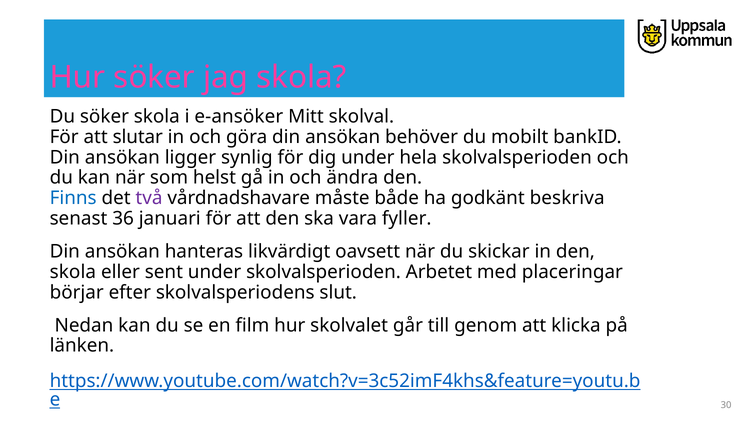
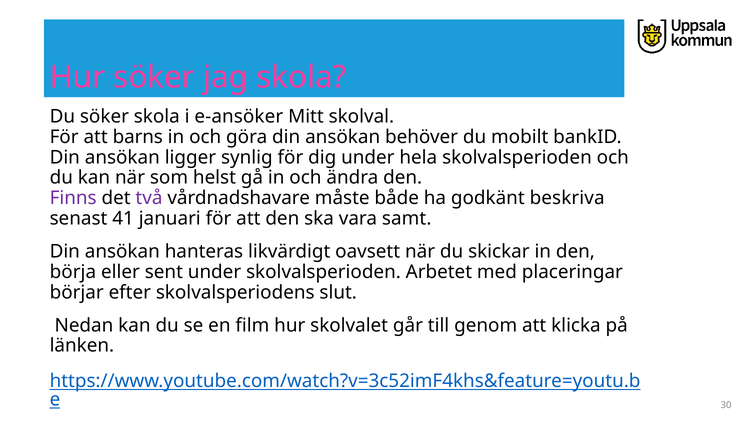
slutar: slutar -> barns
Finns colour: blue -> purple
36: 36 -> 41
fyller: fyller -> samt
skola at (73, 272): skola -> börja
